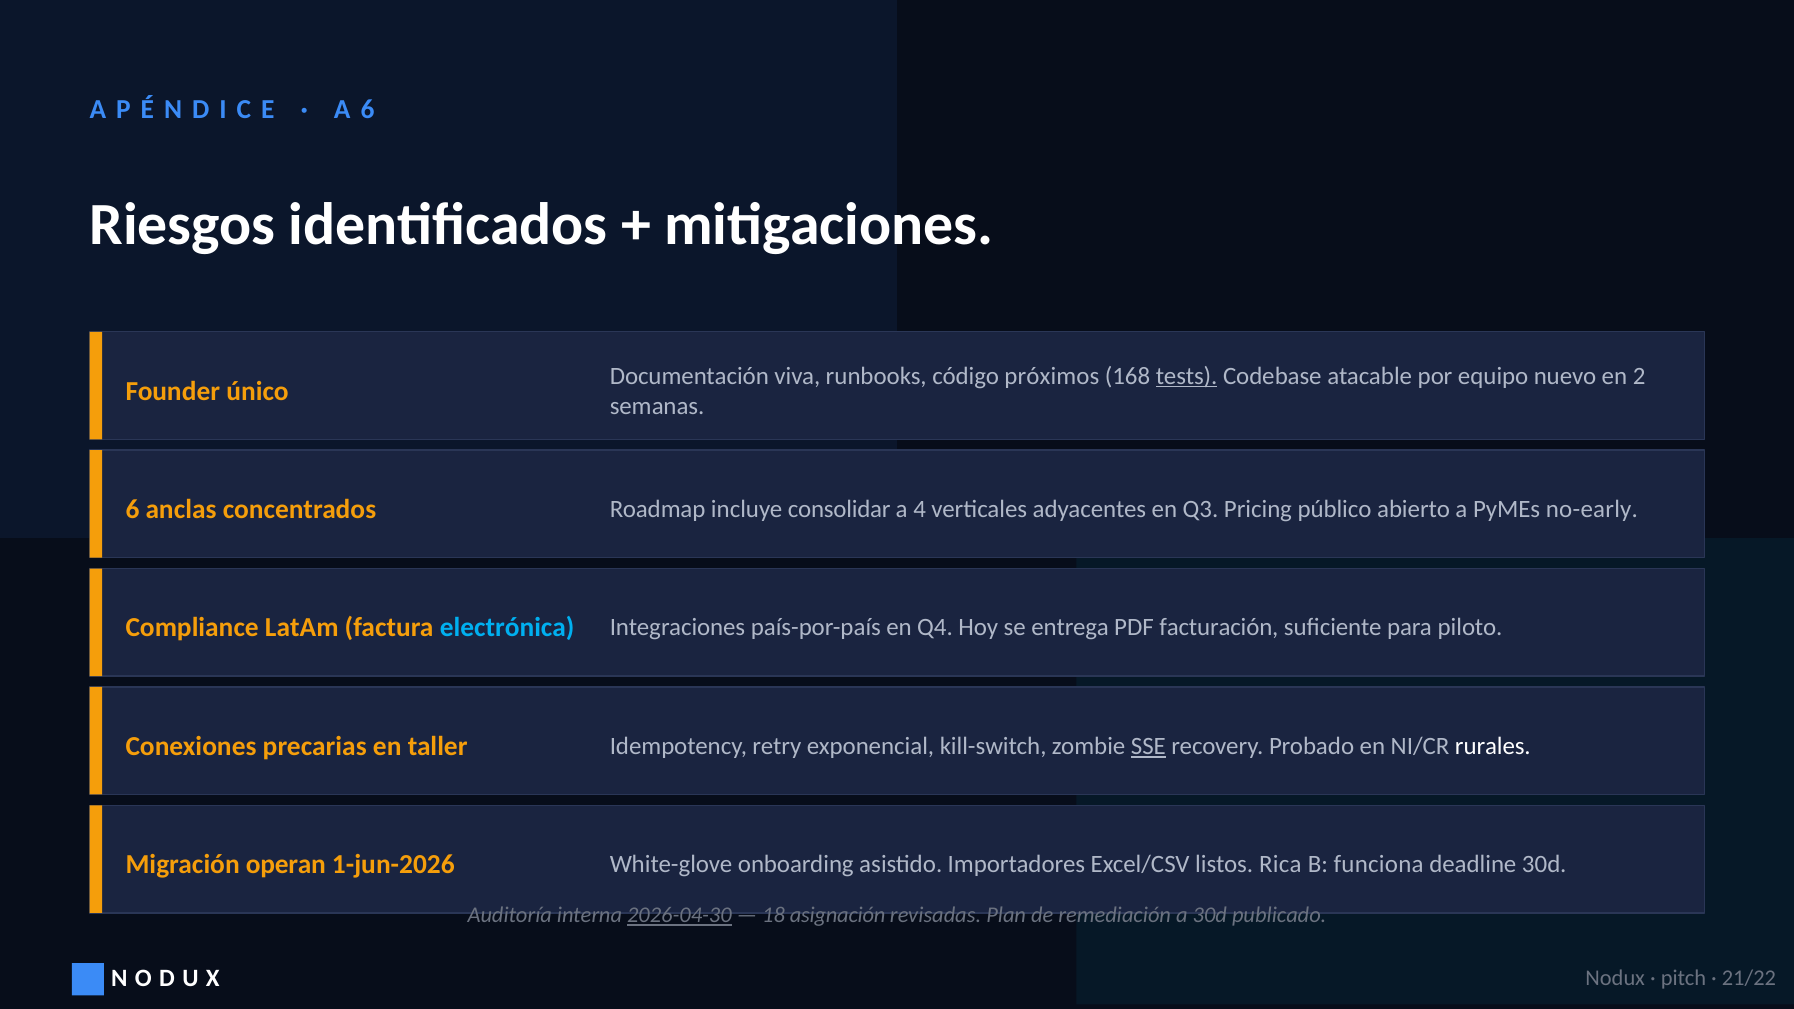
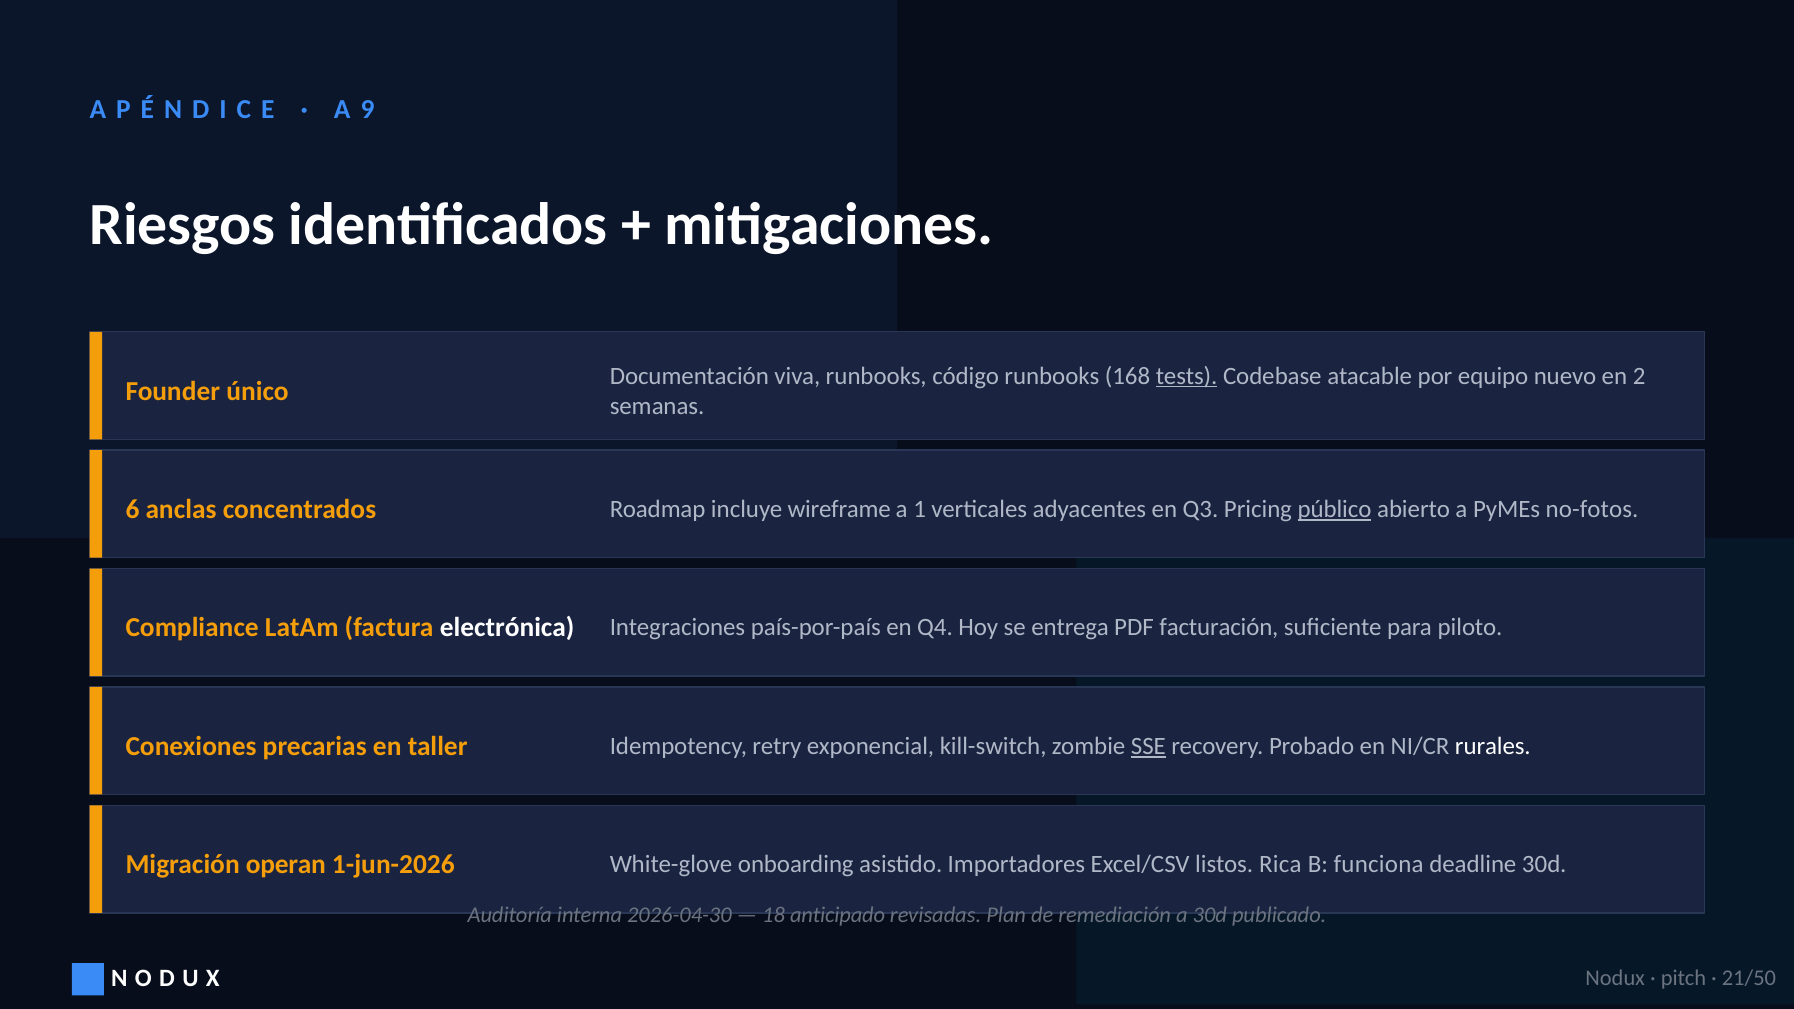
A 6: 6 -> 9
código próximos: próximos -> runbooks
consolidar: consolidar -> wireframe
4: 4 -> 1
público underline: none -> present
no-early: no-early -> no-fotos
electrónica colour: light blue -> white
2026-04-30 underline: present -> none
asignación: asignación -> anticipado
21/22: 21/22 -> 21/50
